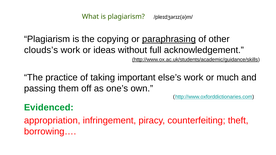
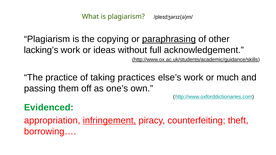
clouds’s: clouds’s -> lacking’s
important: important -> practices
infringement underline: none -> present
